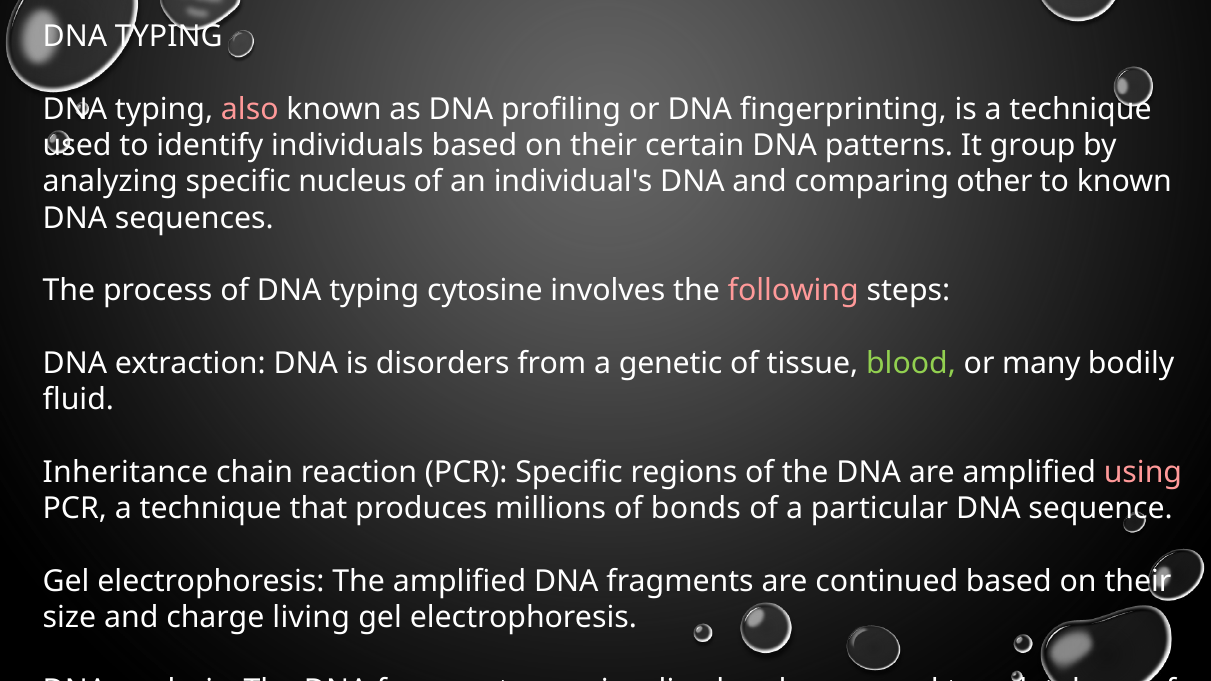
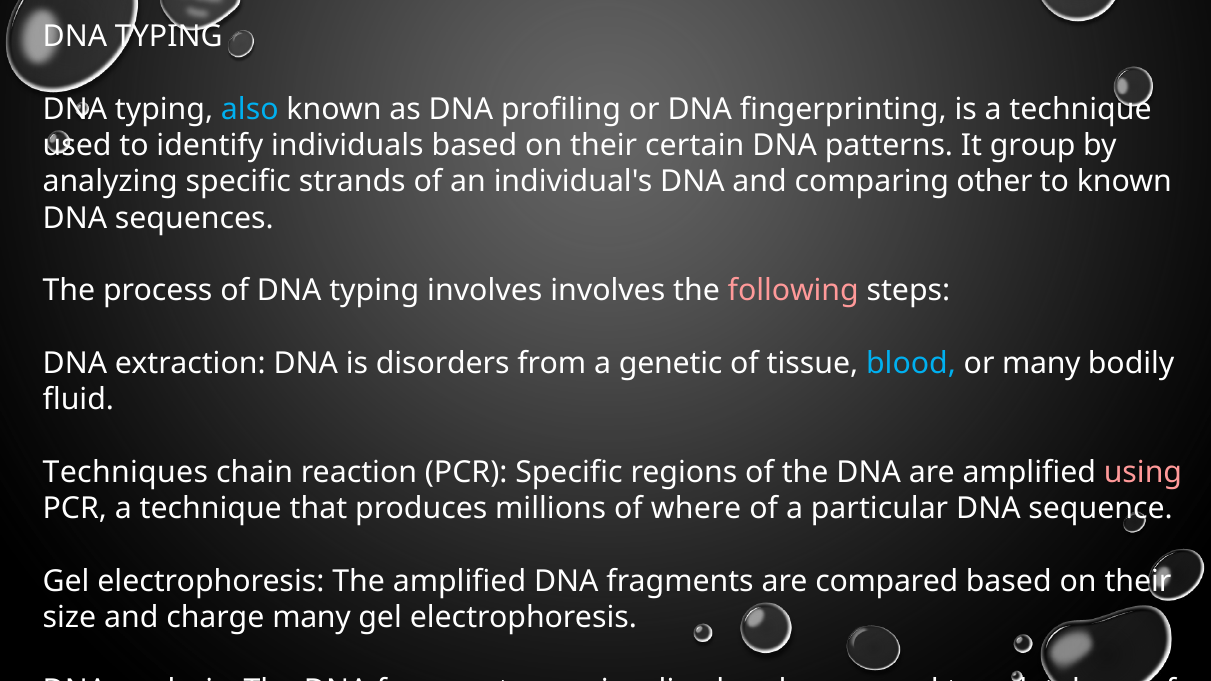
also colour: pink -> light blue
nucleus: nucleus -> strands
typing cytosine: cytosine -> involves
blood colour: light green -> light blue
Inheritance: Inheritance -> Techniques
bonds: bonds -> where
are continued: continued -> compared
charge living: living -> many
